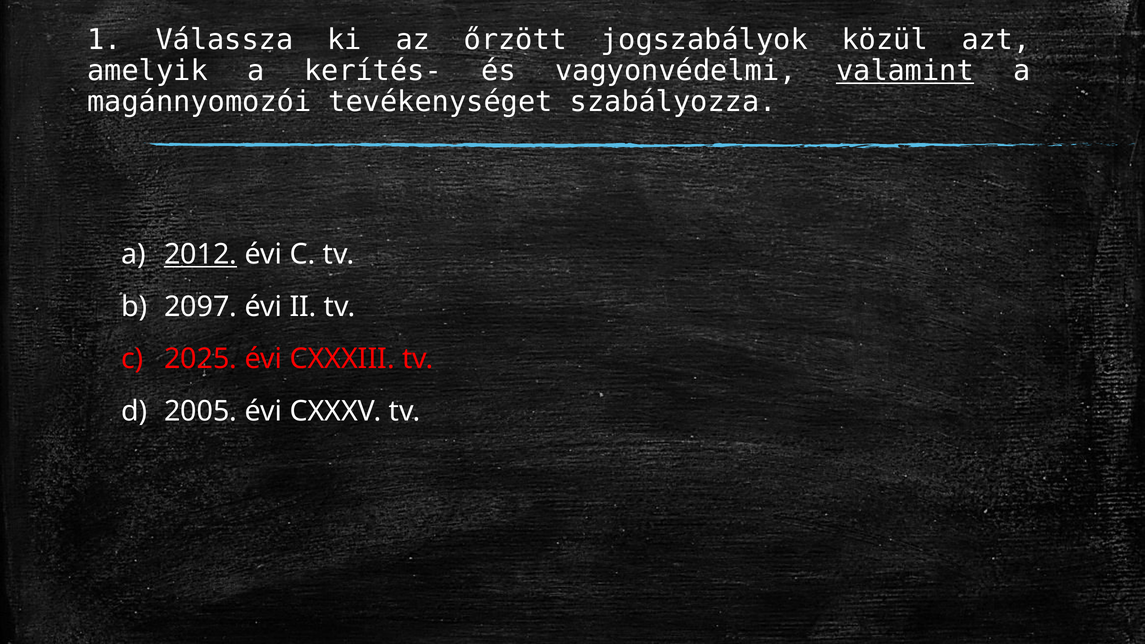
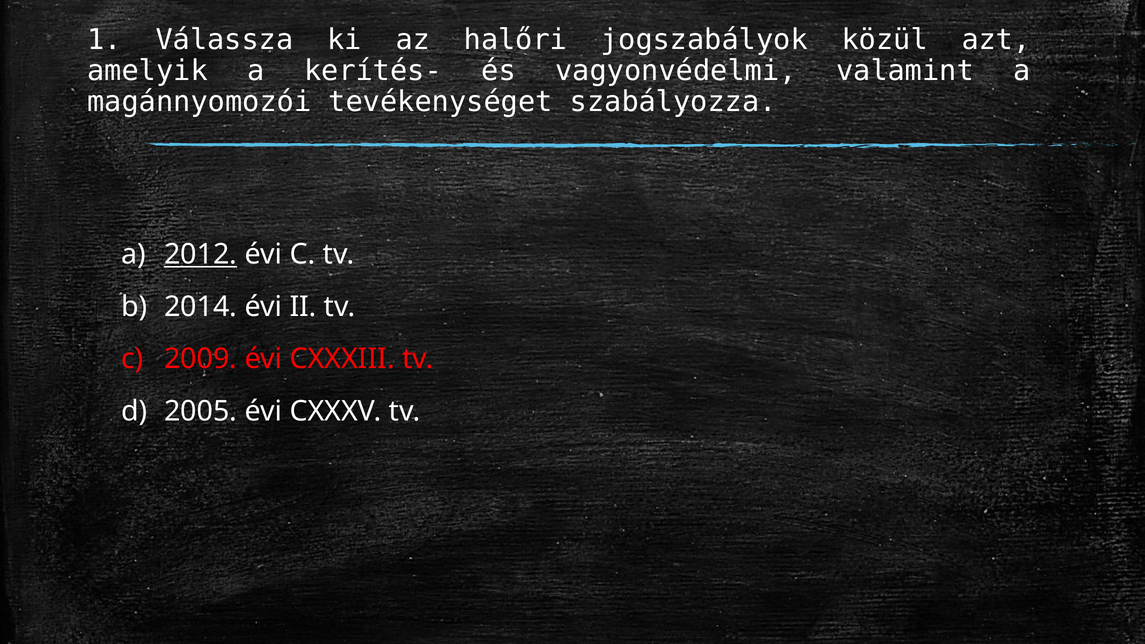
őrzött: őrzött -> halőri
valamint underline: present -> none
2097: 2097 -> 2014
2025: 2025 -> 2009
